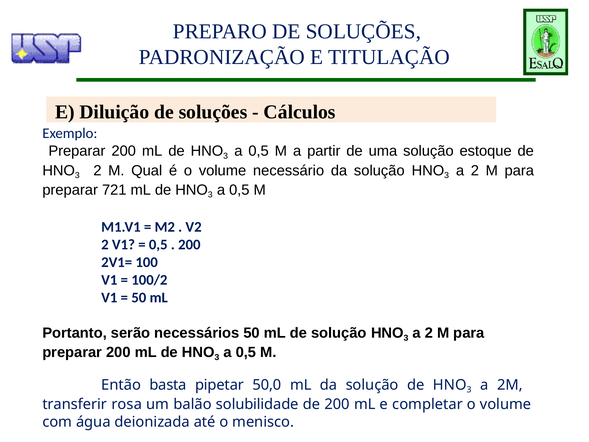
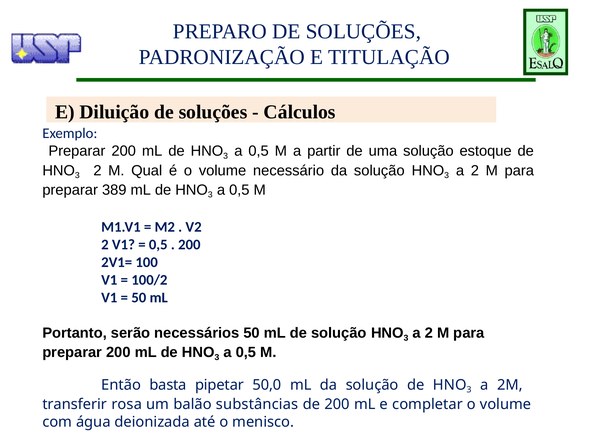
721: 721 -> 389
solubilidade: solubilidade -> substâncias
